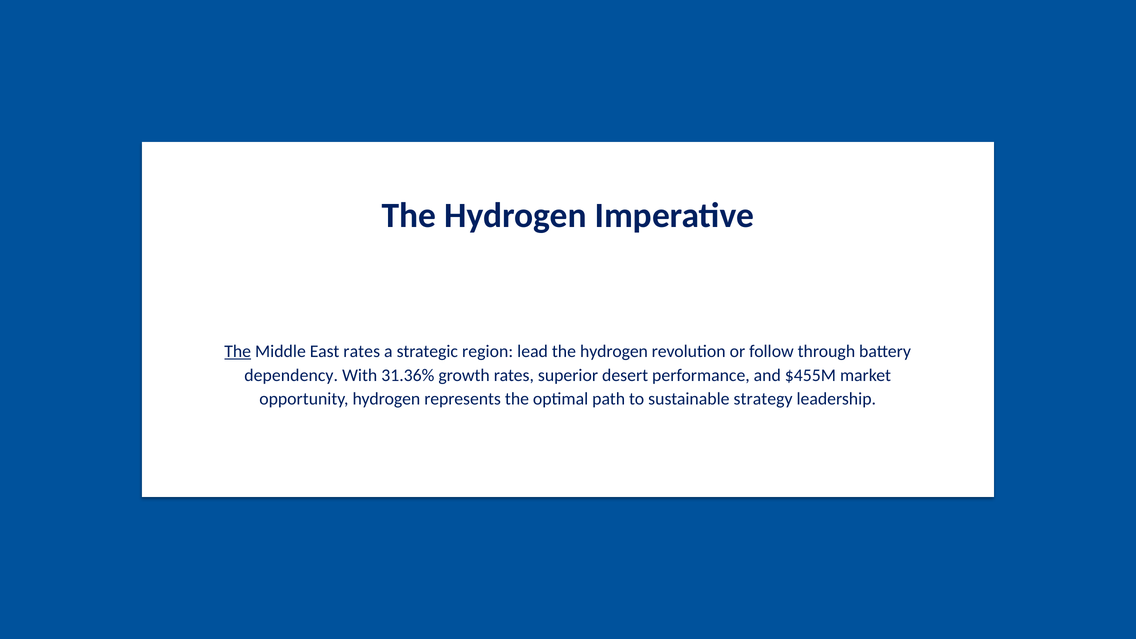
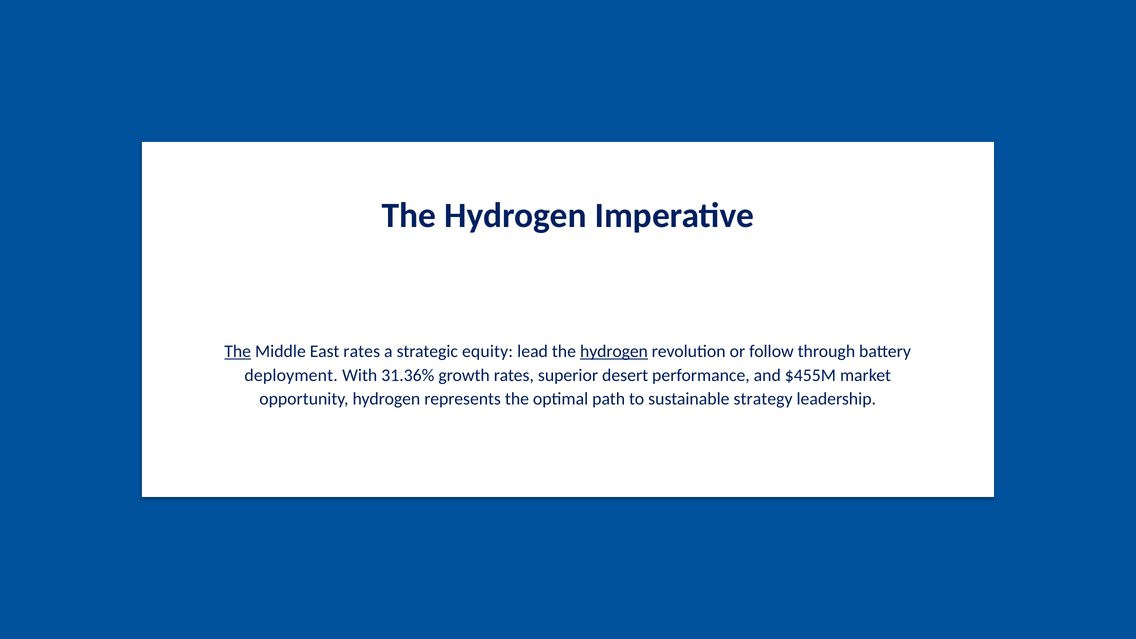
region: region -> equity
hydrogen at (614, 351) underline: none -> present
dependency: dependency -> deployment
